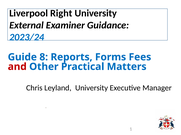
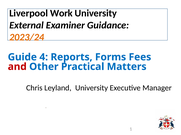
Right: Right -> Work
2023/24 colour: blue -> orange
8: 8 -> 4
